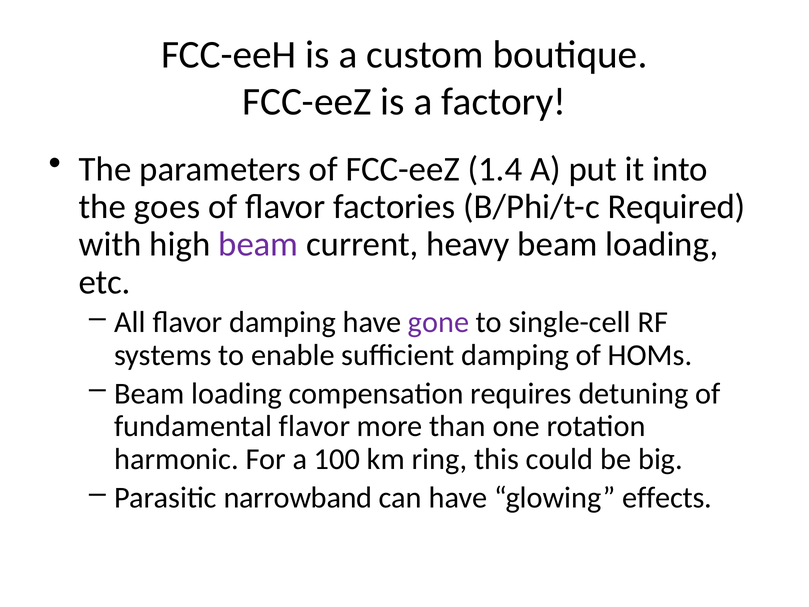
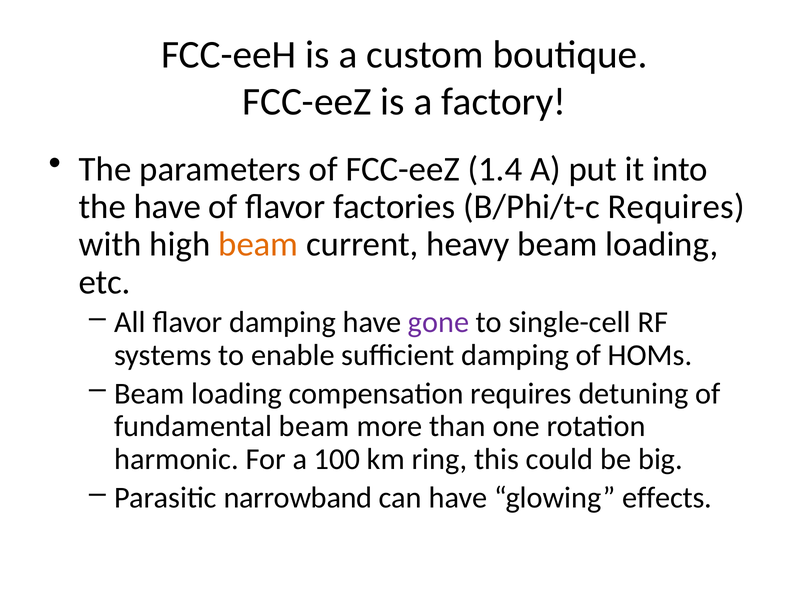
the goes: goes -> have
B/Phi/t-c Required: Required -> Requires
beam at (258, 244) colour: purple -> orange
fundamental flavor: flavor -> beam
